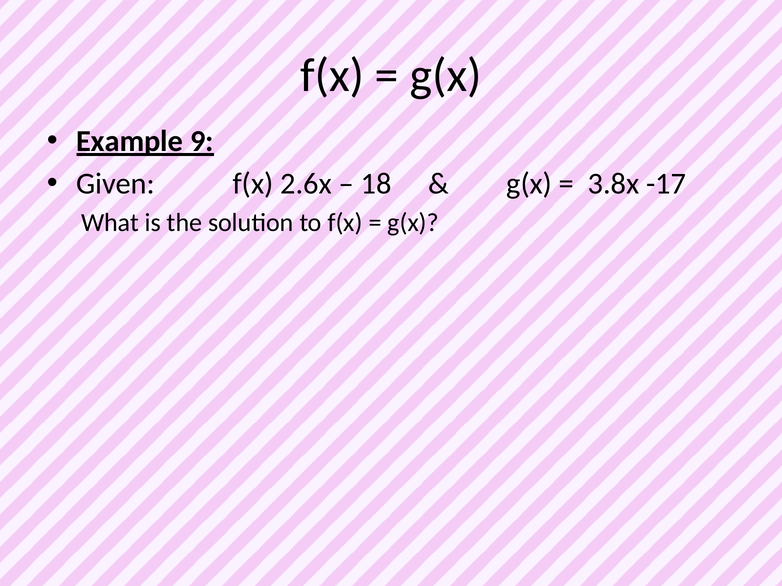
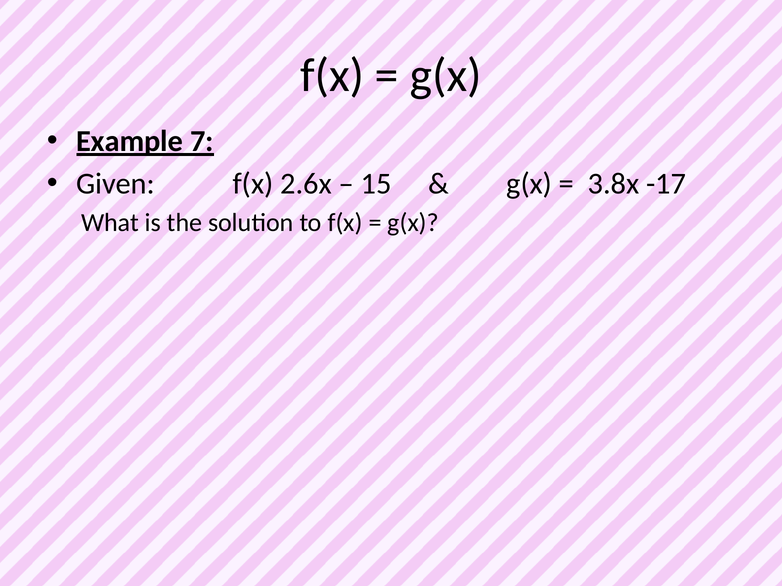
9: 9 -> 7
18: 18 -> 15
